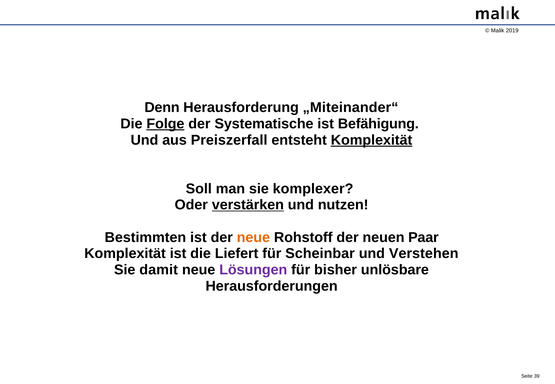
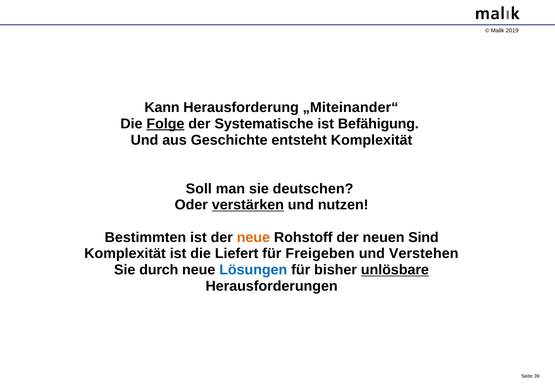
Denn: Denn -> Kann
Preiszerfall: Preiszerfall -> Geschichte
Komplexität at (372, 140) underline: present -> none
komplexer: komplexer -> deutschen
Paar: Paar -> Sind
Scheinbar: Scheinbar -> Freigeben
damit: damit -> durch
Lösungen colour: purple -> blue
unlösbare underline: none -> present
